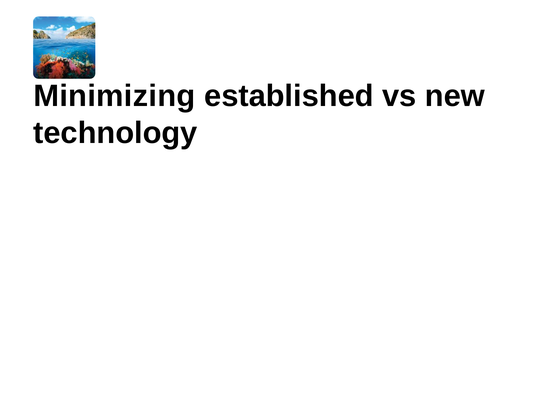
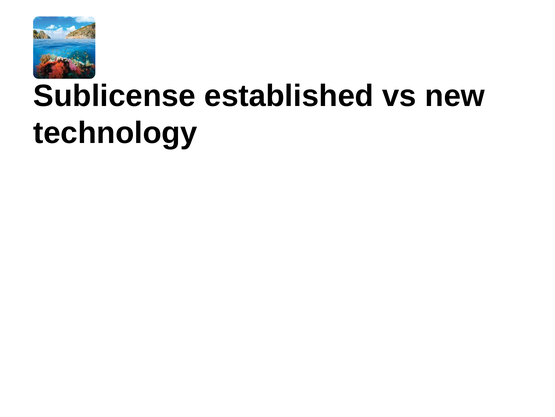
Minimizing: Minimizing -> Sublicense
